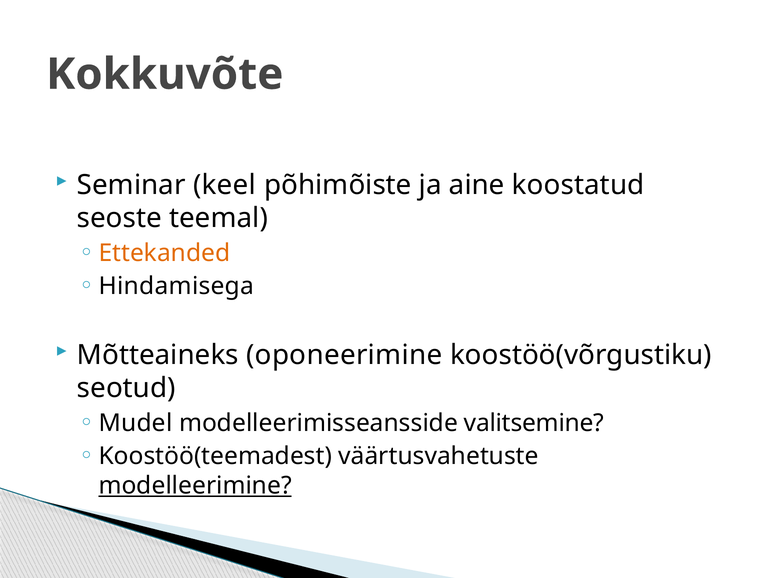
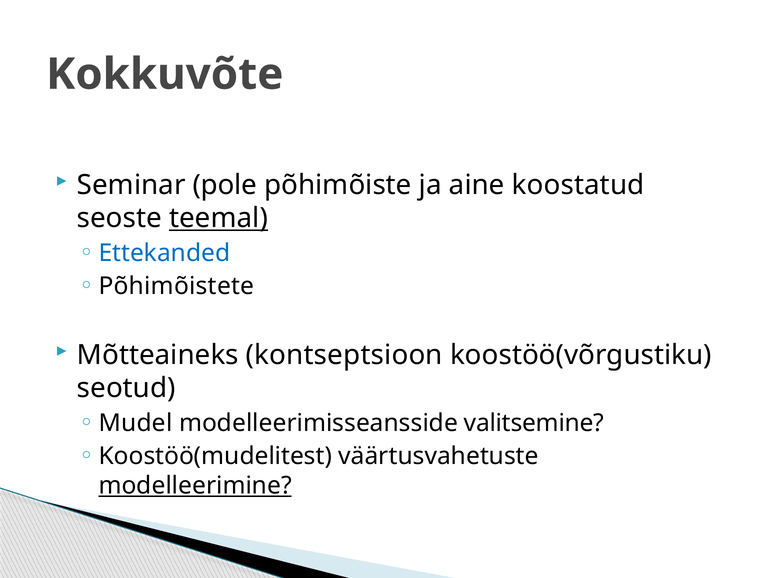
keel: keel -> pole
teemal underline: none -> present
Ettekanded colour: orange -> blue
Hindamisega: Hindamisega -> Põhimõistete
oponeerimine: oponeerimine -> kontseptsioon
Koostöö(teemadest: Koostöö(teemadest -> Koostöö(mudelitest
